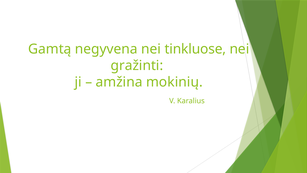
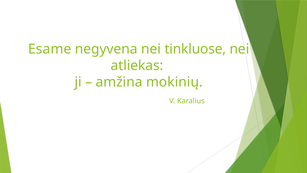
Gamtą: Gamtą -> Esame
gražinti: gražinti -> atliekas
